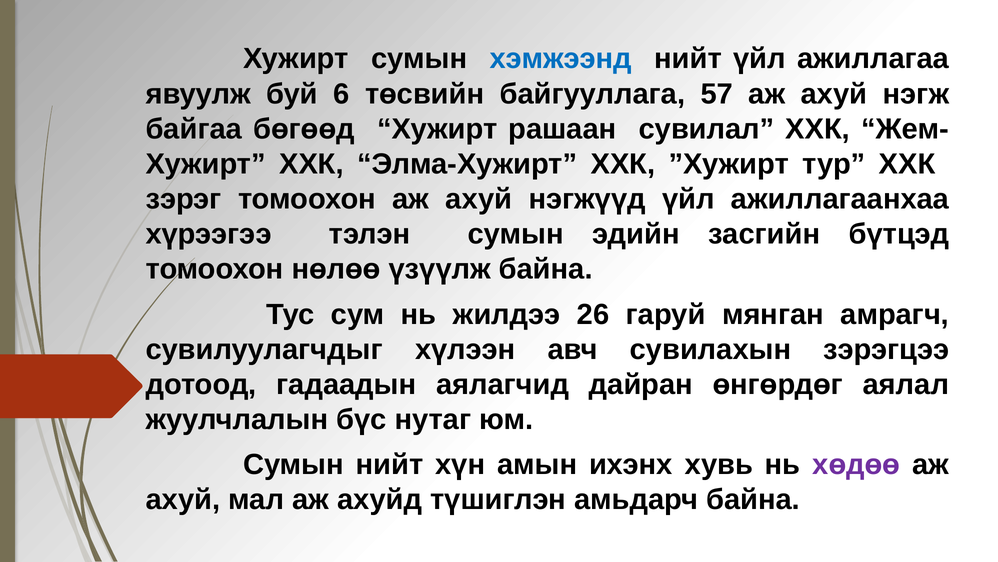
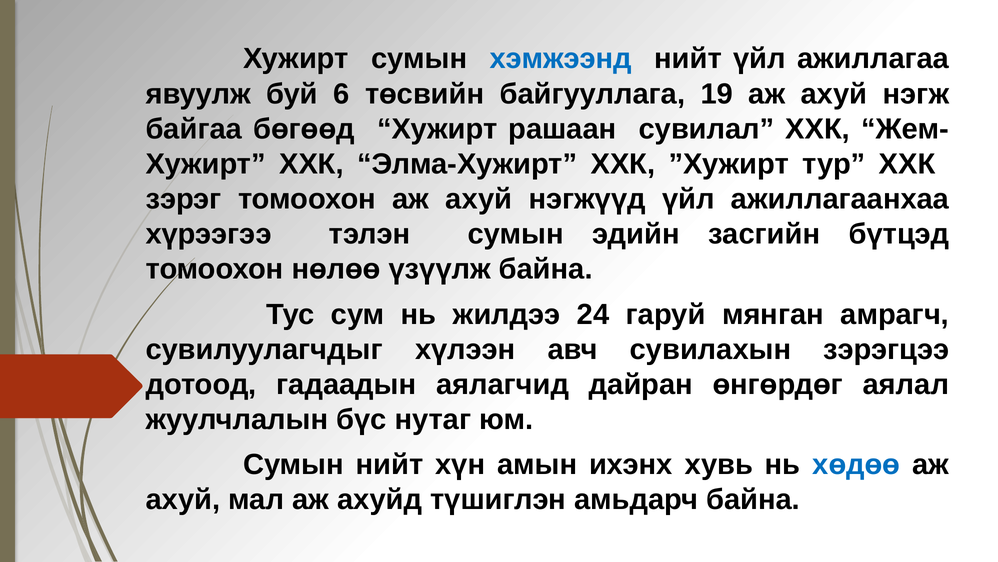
57: 57 -> 19
26: 26 -> 24
хөдөө colour: purple -> blue
